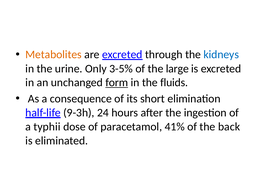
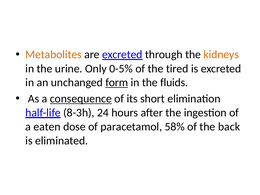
kidneys colour: blue -> orange
3-5%: 3-5% -> 0-5%
large: large -> tired
consequence underline: none -> present
9-3h: 9-3h -> 8-3h
typhii: typhii -> eaten
41%: 41% -> 58%
